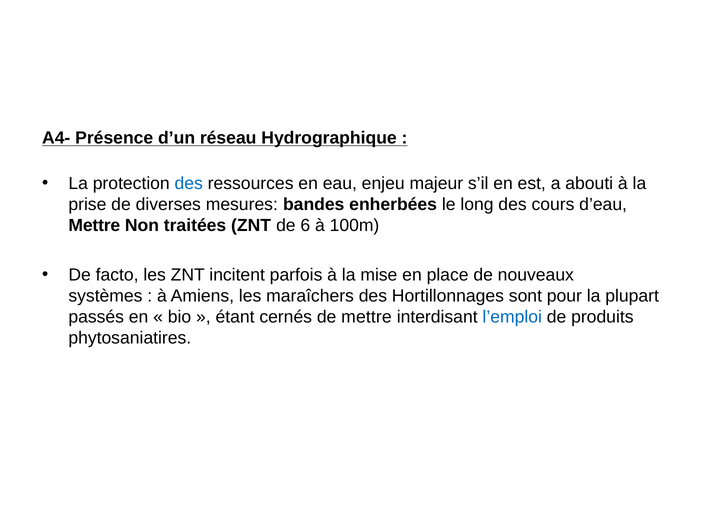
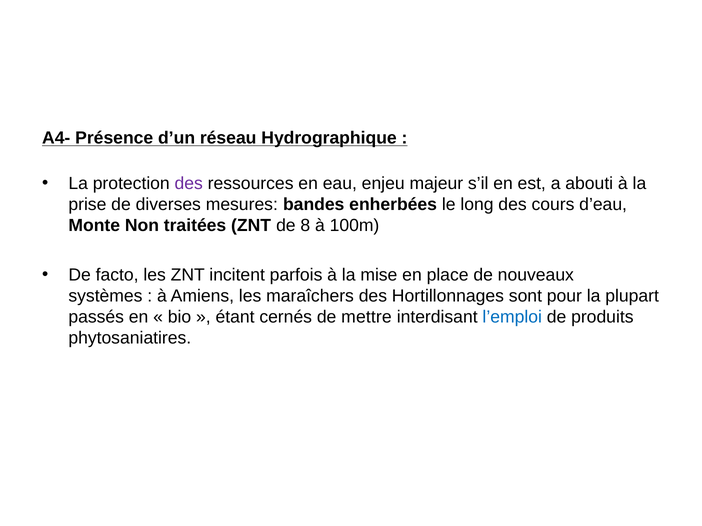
des at (189, 184) colour: blue -> purple
Mettre at (94, 226): Mettre -> Monte
6: 6 -> 8
